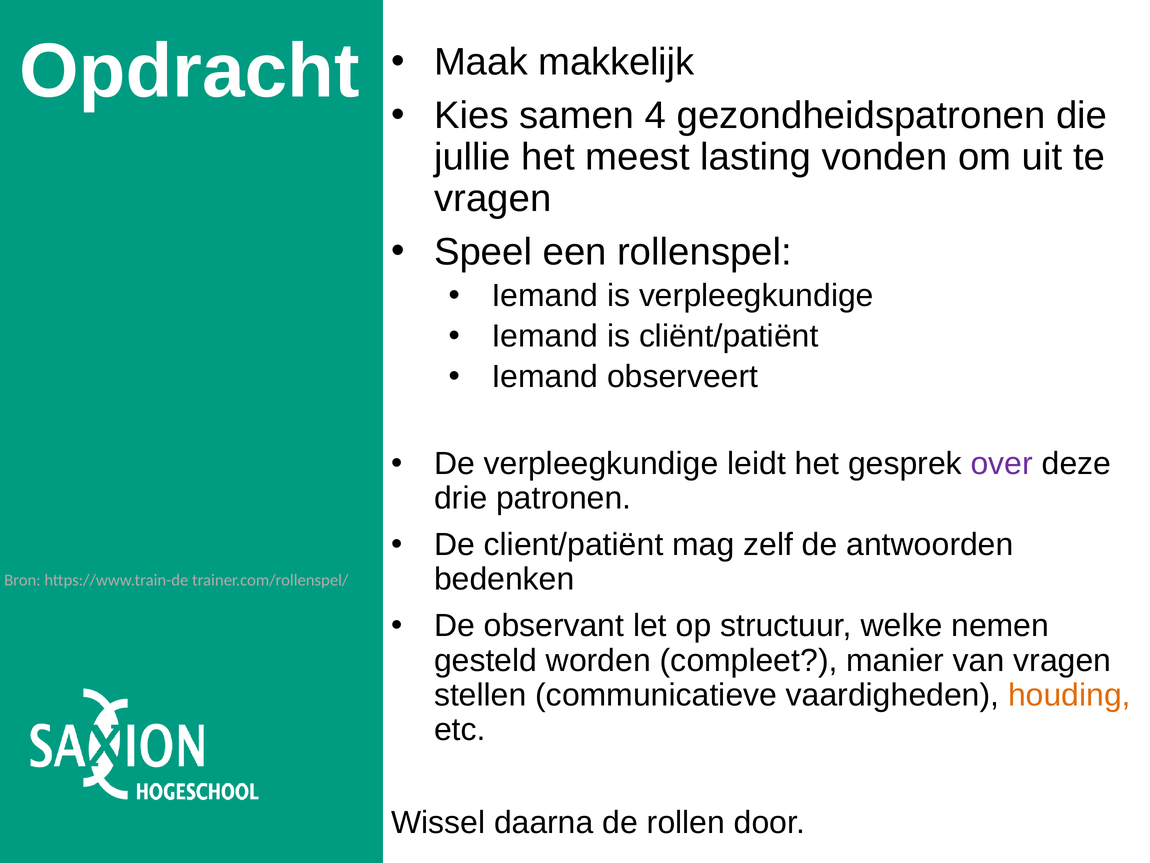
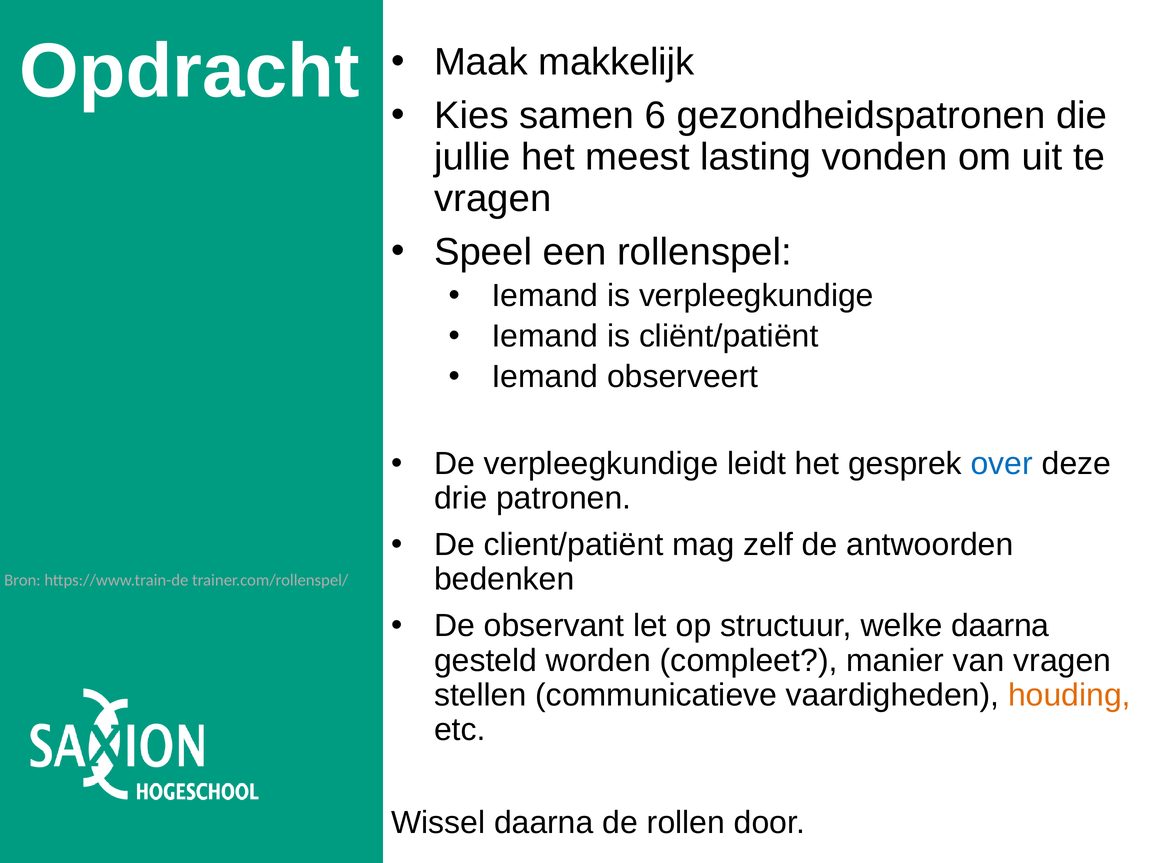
4: 4 -> 6
over colour: purple -> blue
welke nemen: nemen -> daarna
